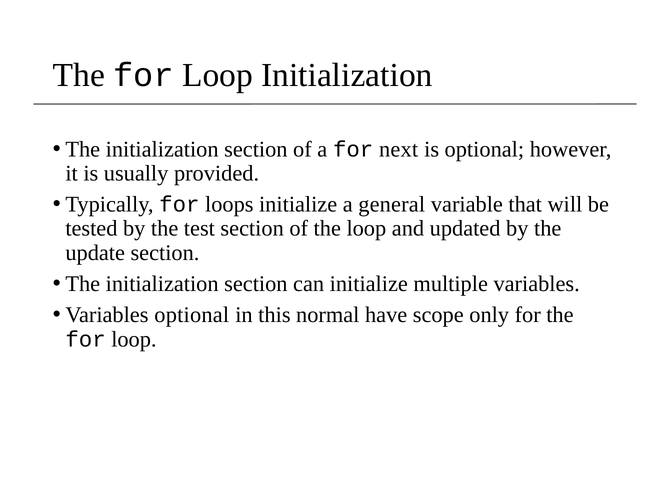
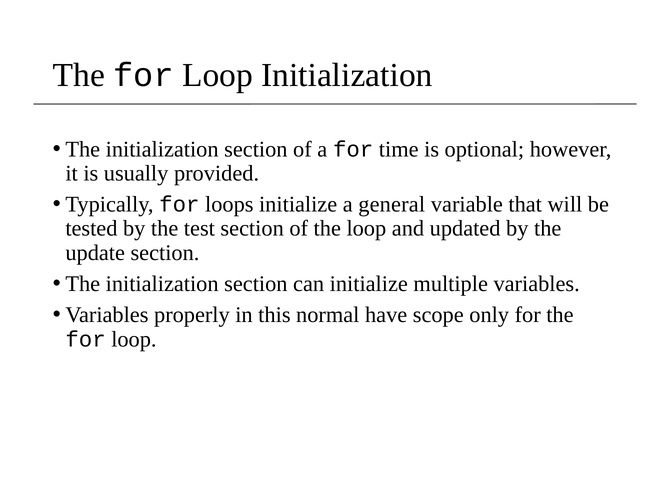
next: next -> time
Variables optional: optional -> properly
